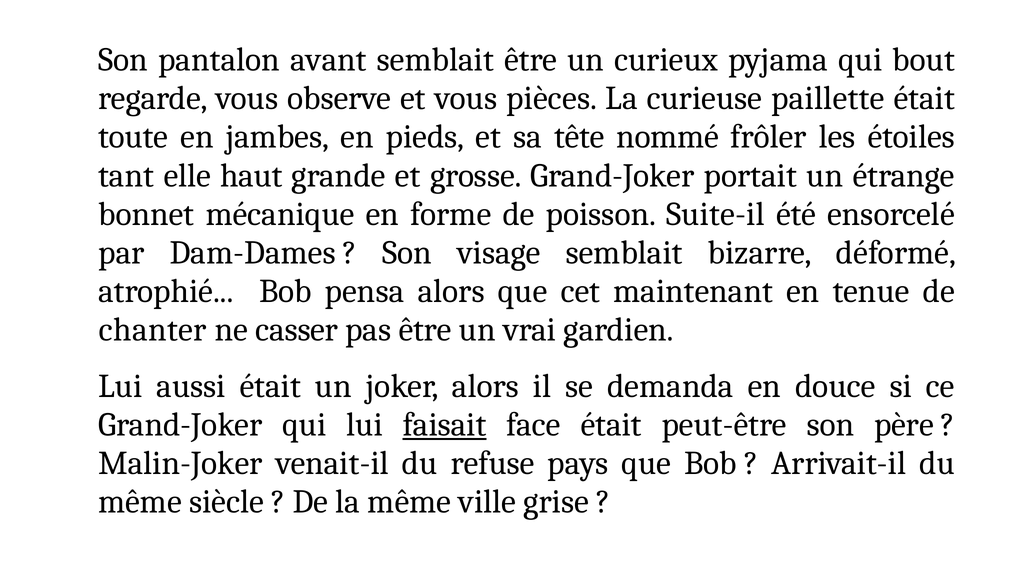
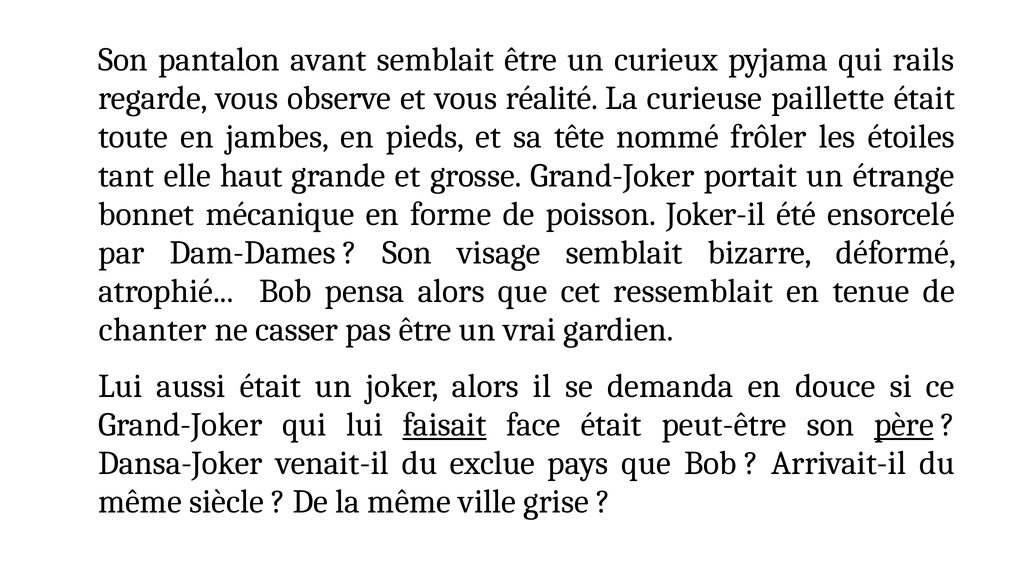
bout: bout -> rails
pièces: pièces -> réalité
Suite-il: Suite-il -> Joker-il
maintenant: maintenant -> ressemblait
père underline: none -> present
Malin-Joker: Malin-Joker -> Dansa-Joker
refuse: refuse -> exclue
